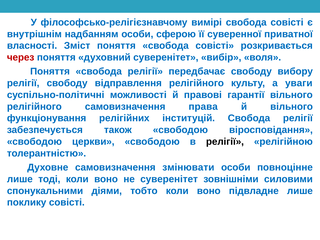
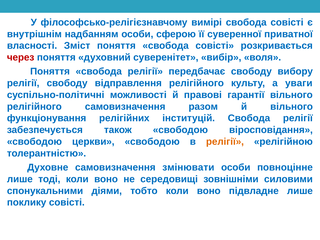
права: права -> разом
релігії at (225, 142) colour: black -> orange
не суверенітет: суверенітет -> середовищі
